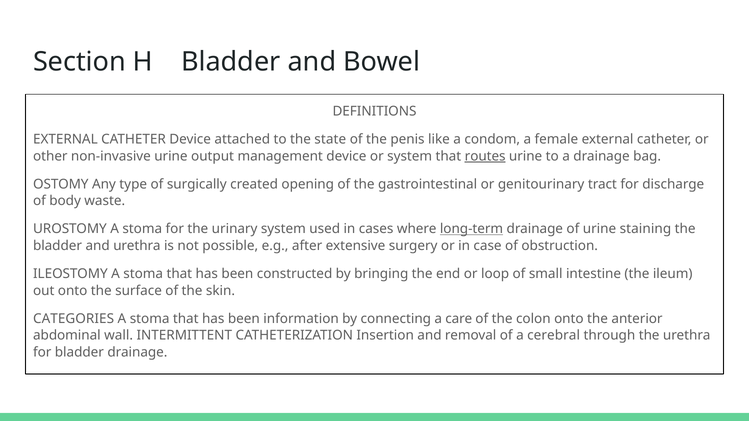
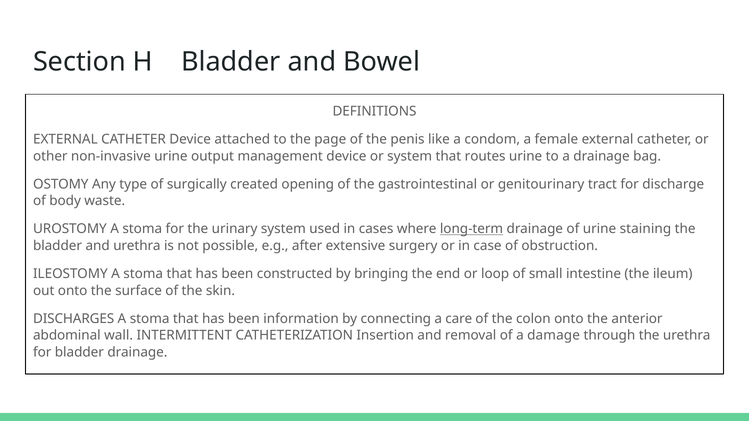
state: state -> page
routes underline: present -> none
CATEGORIES: CATEGORIES -> DISCHARGES
cerebral: cerebral -> damage
